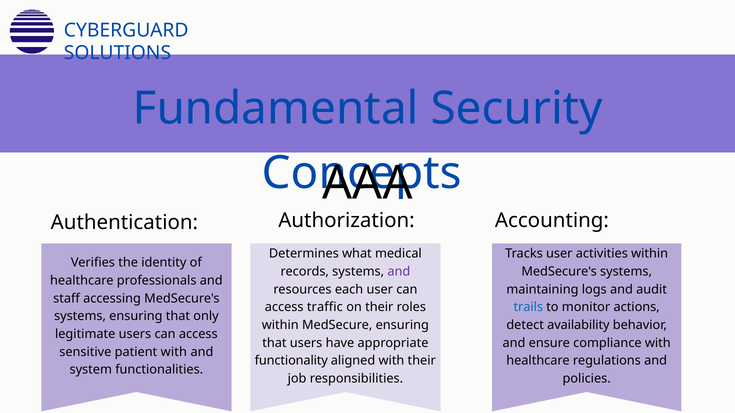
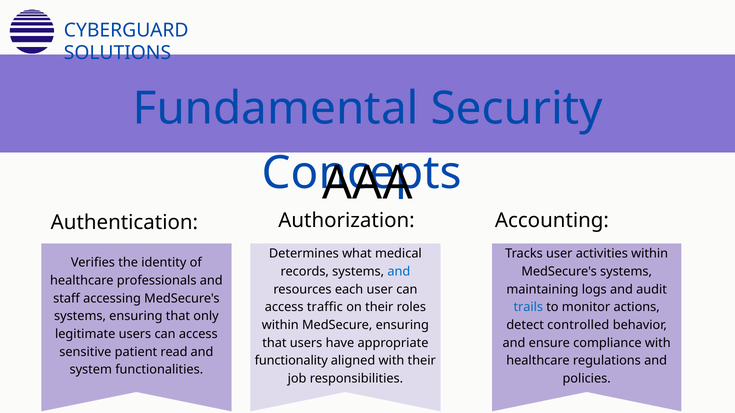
and at (399, 272) colour: purple -> blue
availability: availability -> controlled
patient with: with -> read
